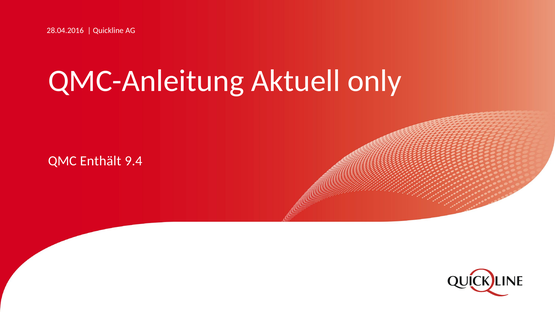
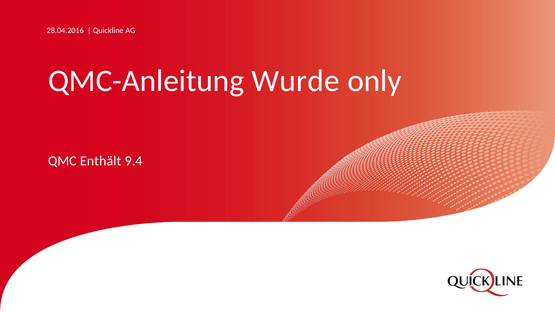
Aktuell: Aktuell -> Wurde
